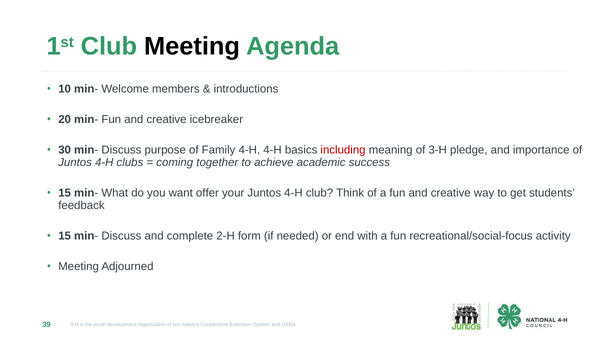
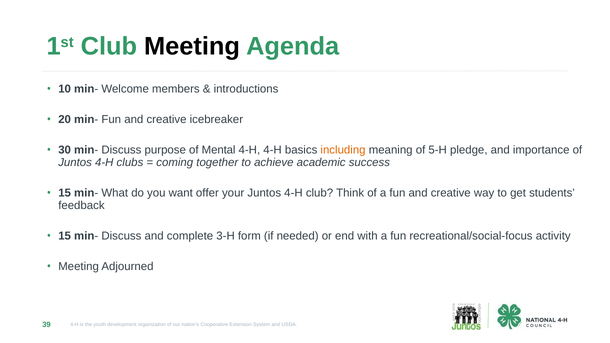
Family: Family -> Mental
including colour: red -> orange
3-H: 3-H -> 5-H
2-H: 2-H -> 3-H
